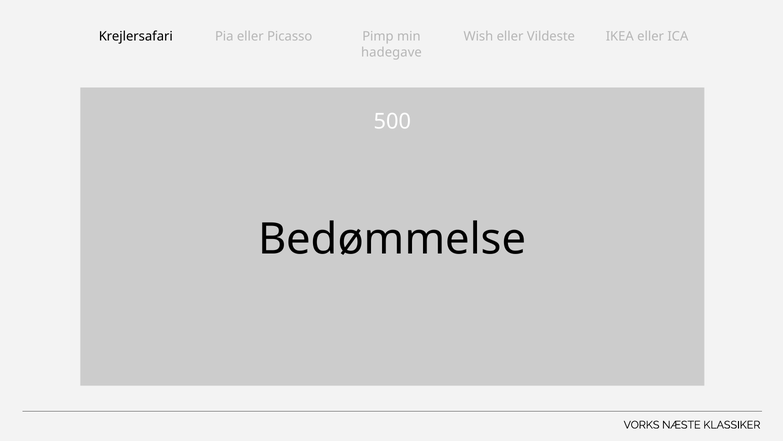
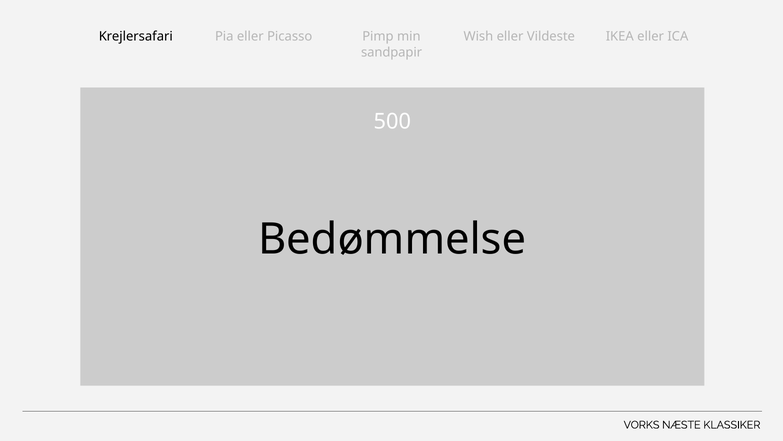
hadegave: hadegave -> sandpapir
